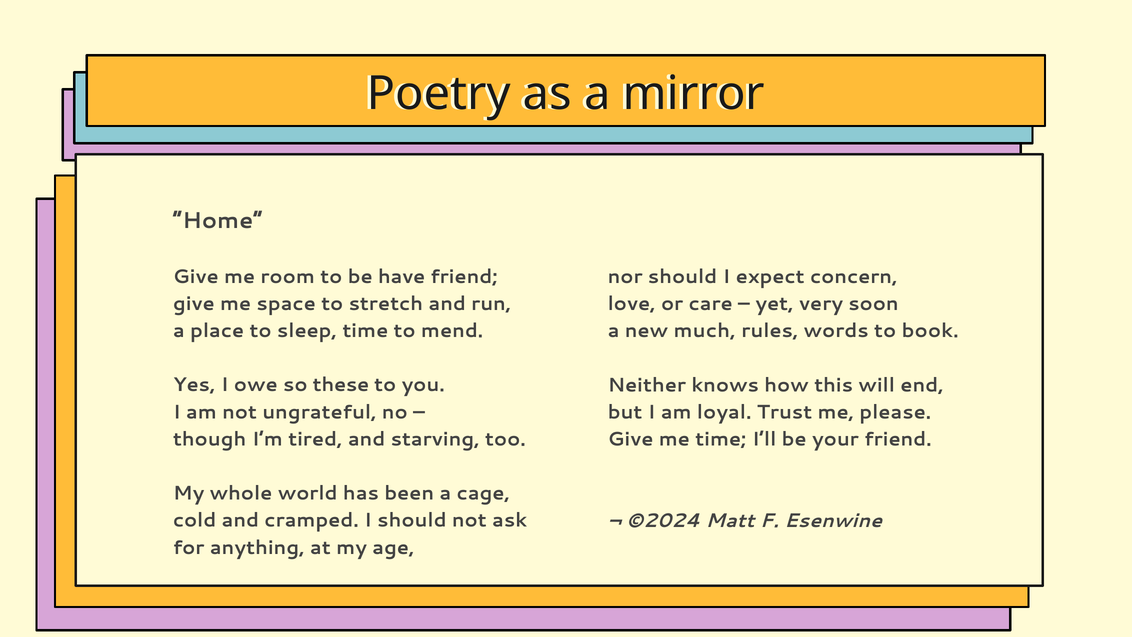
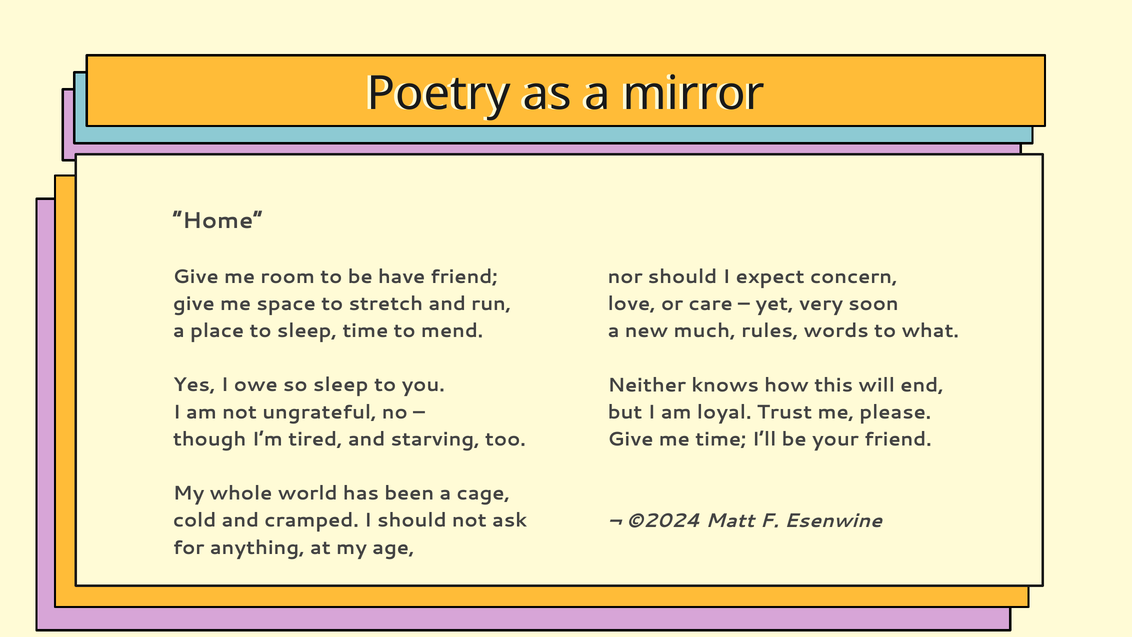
book: book -> what
so these: these -> sleep
